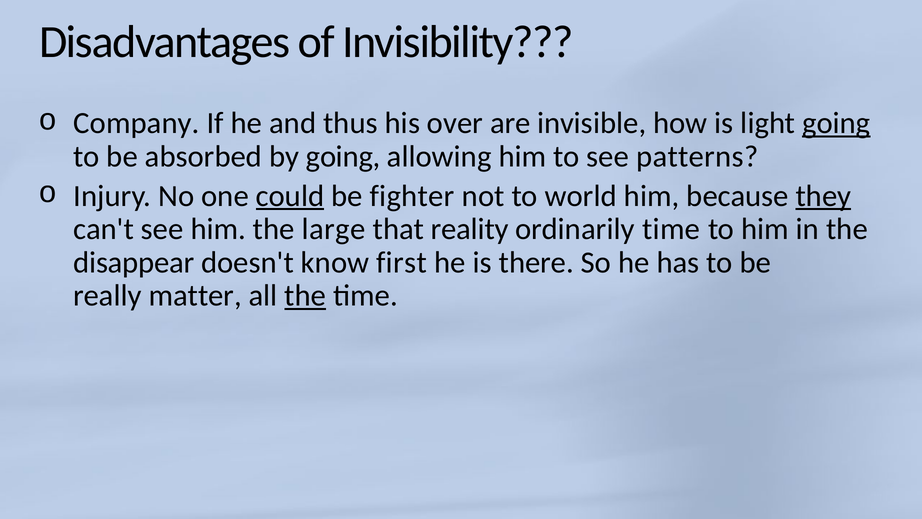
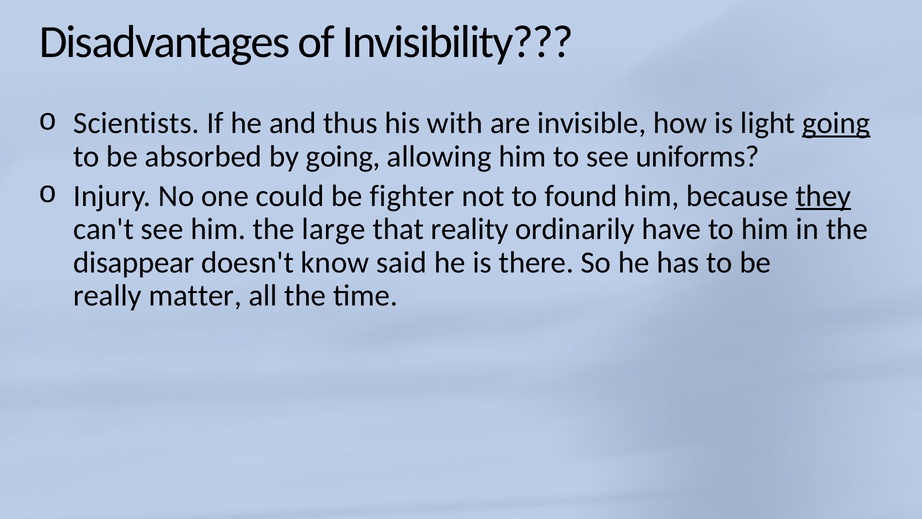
Company: Company -> Scientists
over: over -> with
patterns: patterns -> uniforms
could underline: present -> none
world: world -> found
ordinarily time: time -> have
first: first -> said
the at (305, 295) underline: present -> none
